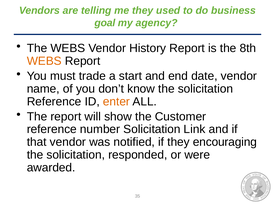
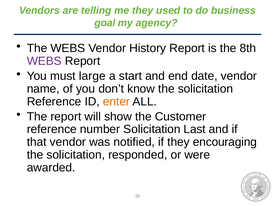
WEBS at (44, 61) colour: orange -> purple
trade: trade -> large
Link: Link -> Last
